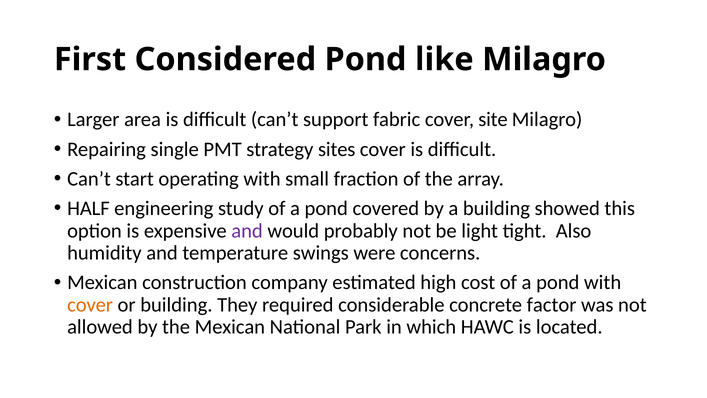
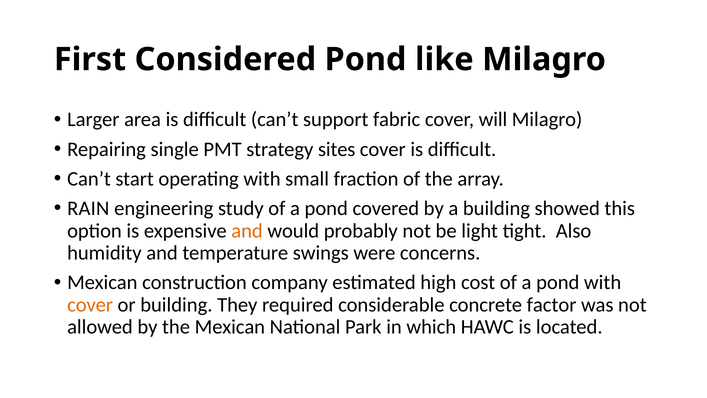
site: site -> will
HALF: HALF -> RAIN
and at (247, 231) colour: purple -> orange
